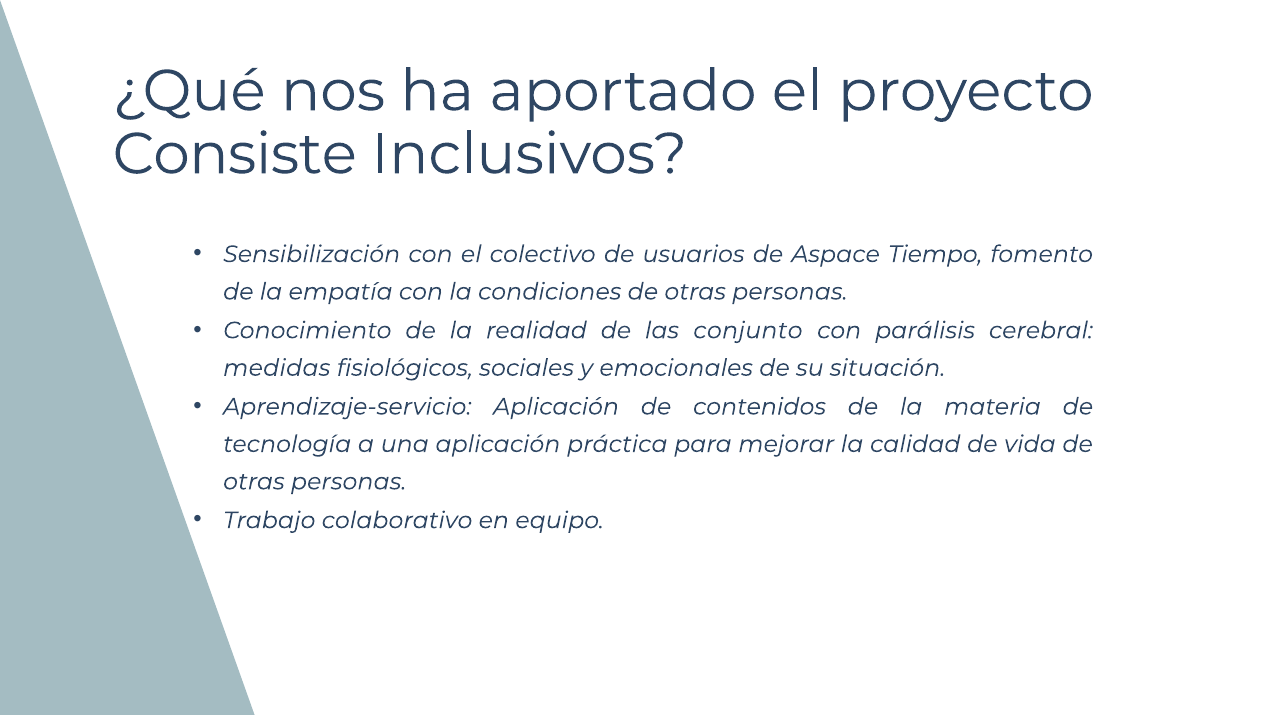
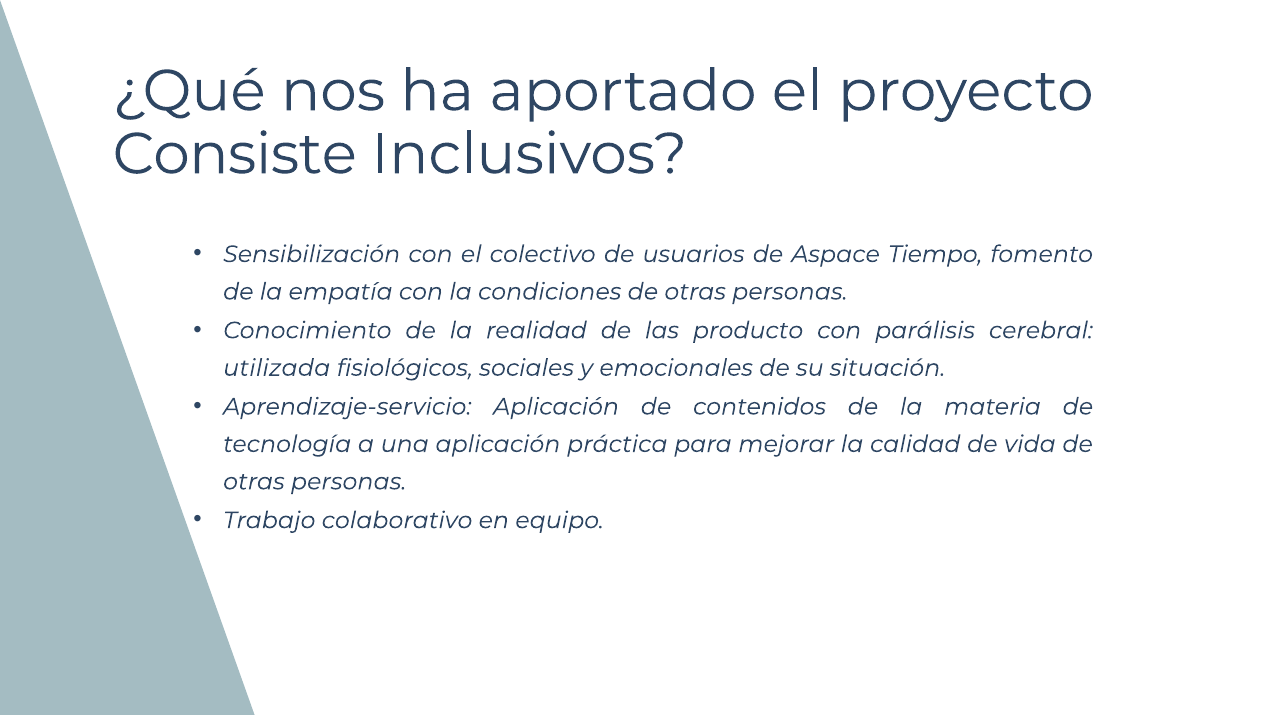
conjunto: conjunto -> producto
medidas: medidas -> utilizada
